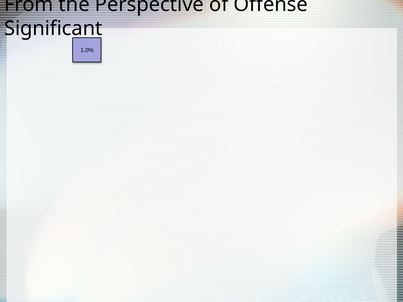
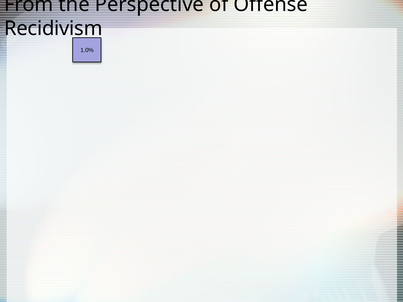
Significant: Significant -> Recidivism
